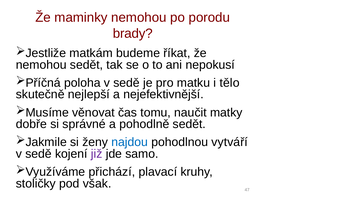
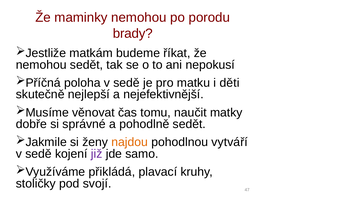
tělo: tělo -> děti
najdou colour: blue -> orange
přichází: přichází -> přikládá
však: však -> svojí
